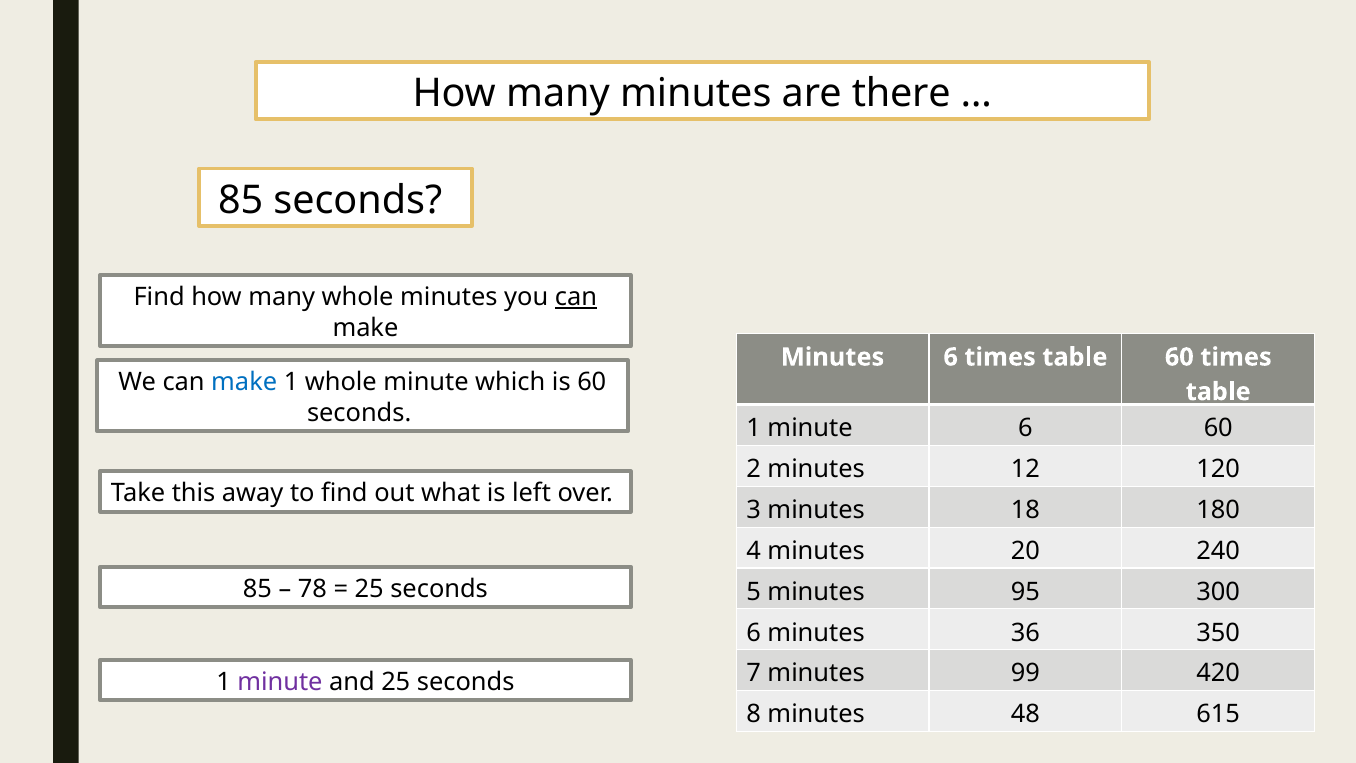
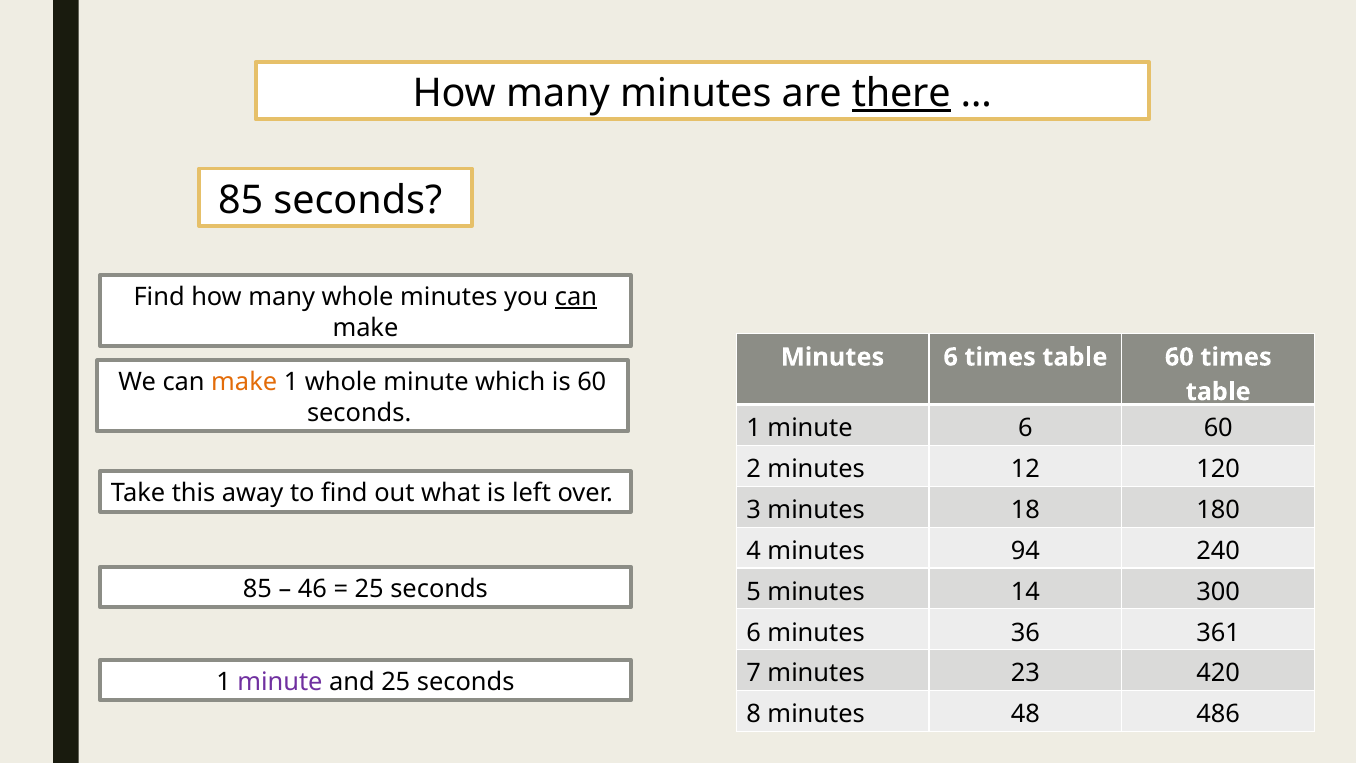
there underline: none -> present
make at (244, 382) colour: blue -> orange
20: 20 -> 94
78: 78 -> 46
95: 95 -> 14
350: 350 -> 361
99: 99 -> 23
615: 615 -> 486
